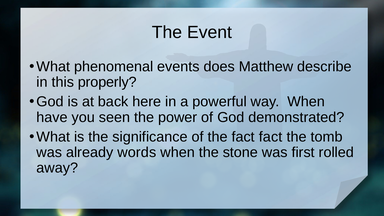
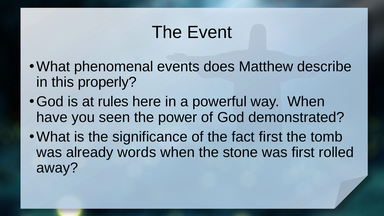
back: back -> rules
fact fact: fact -> first
